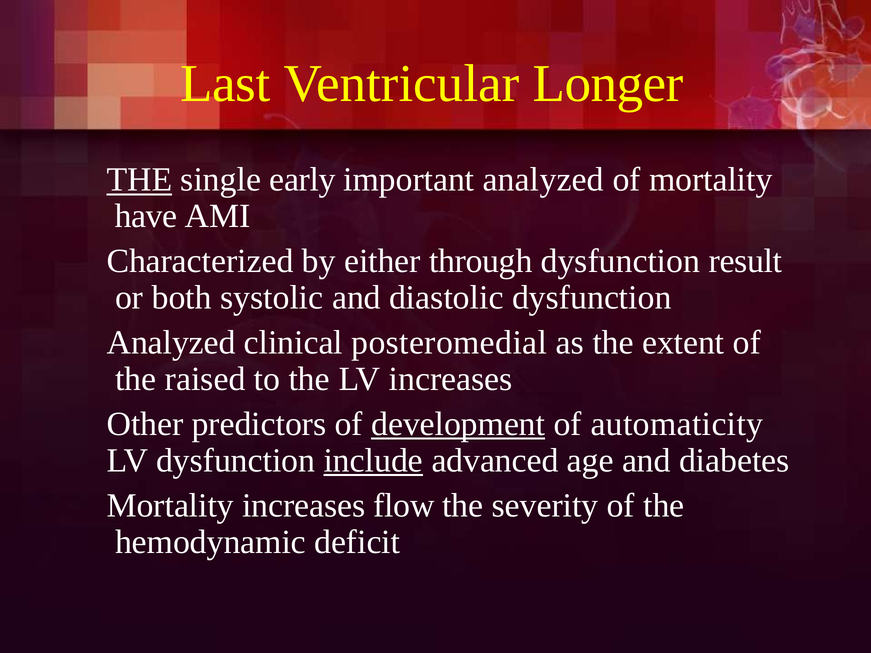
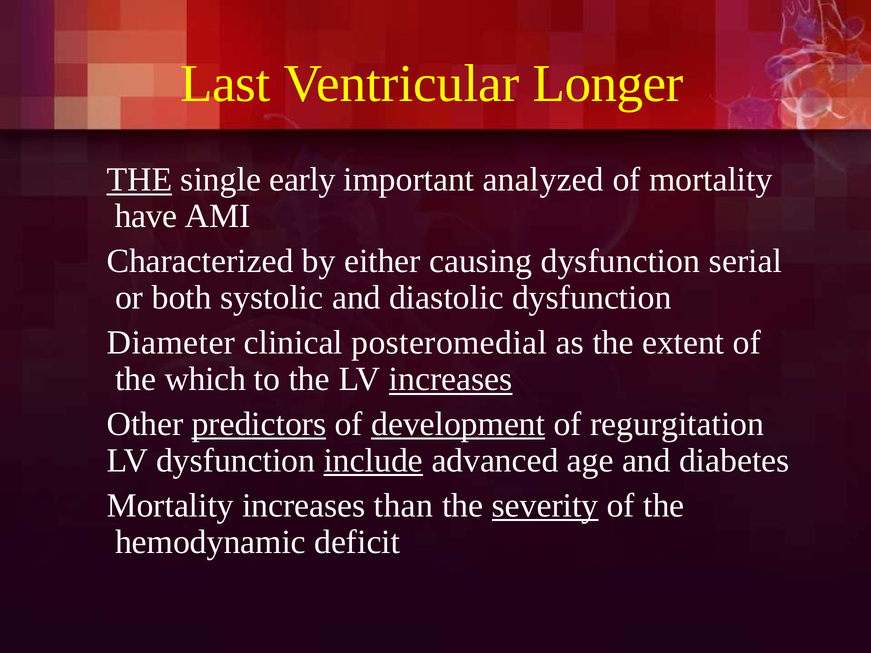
through: through -> causing
result: result -> serial
Analyzed at (171, 343): Analyzed -> Diameter
raised: raised -> which
increases at (451, 379) underline: none -> present
predictors underline: none -> present
automaticity: automaticity -> regurgitation
flow: flow -> than
severity underline: none -> present
